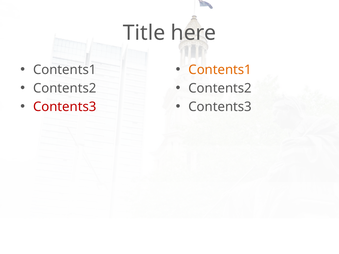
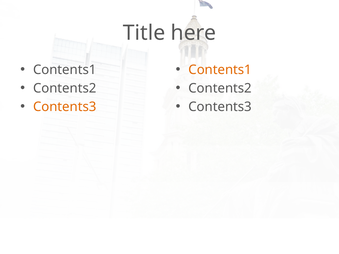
Contents3 at (65, 107) colour: red -> orange
